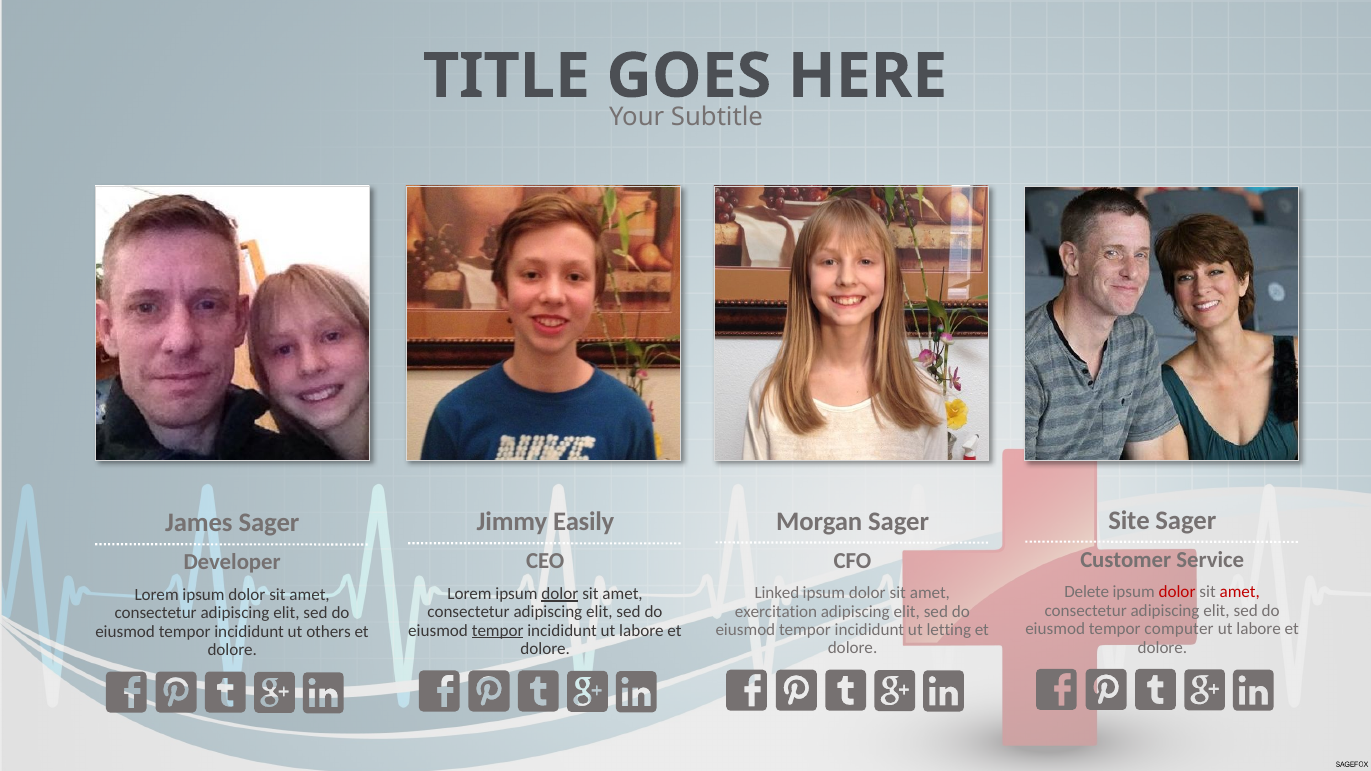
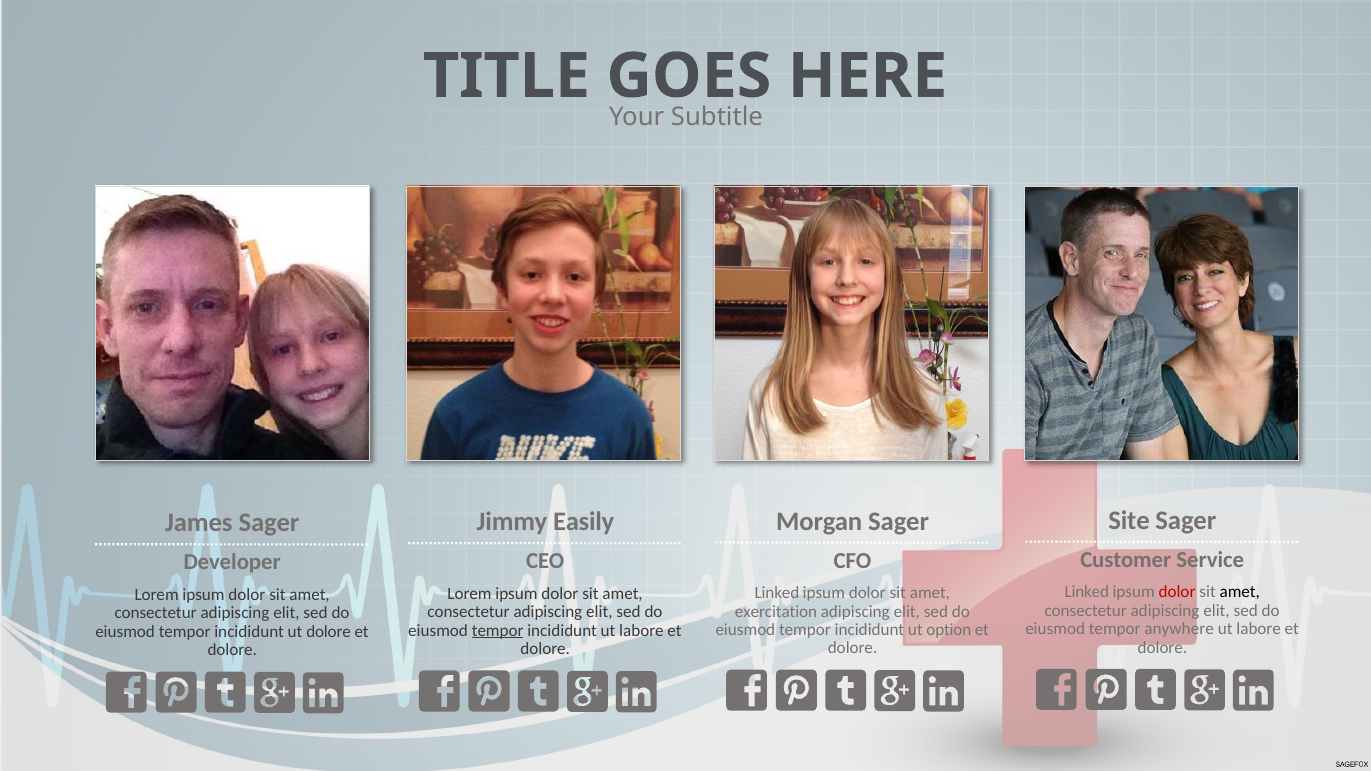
Delete at (1087, 592): Delete -> Linked
amet at (1240, 592) colour: red -> black
dolor at (560, 594) underline: present -> none
computer: computer -> anywhere
letting: letting -> option
ut others: others -> dolore
